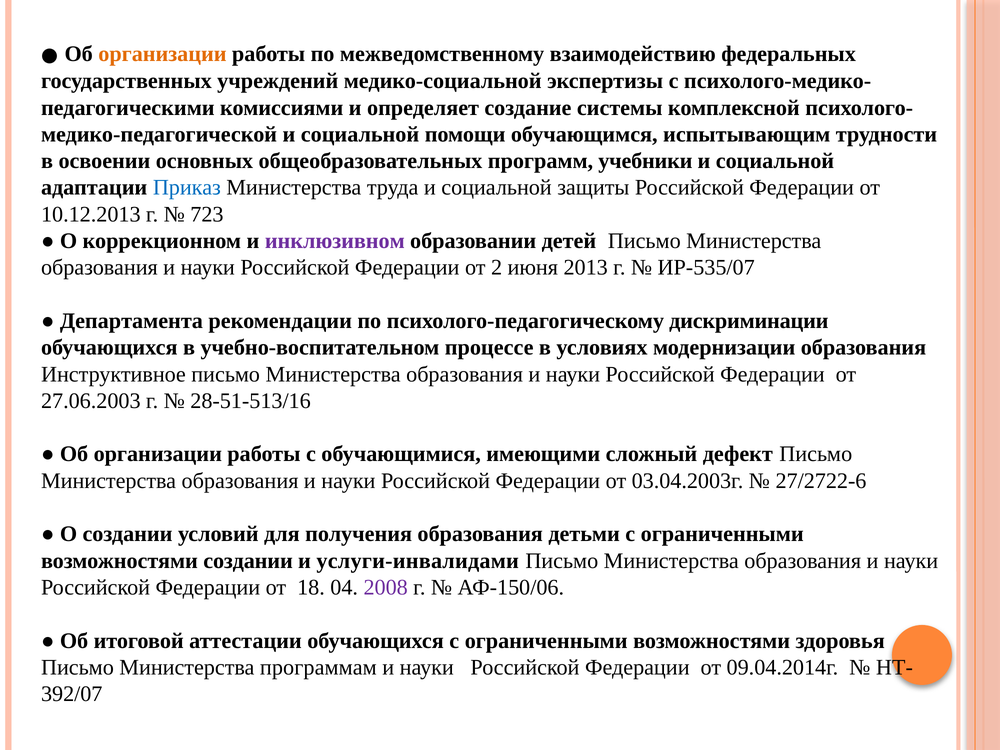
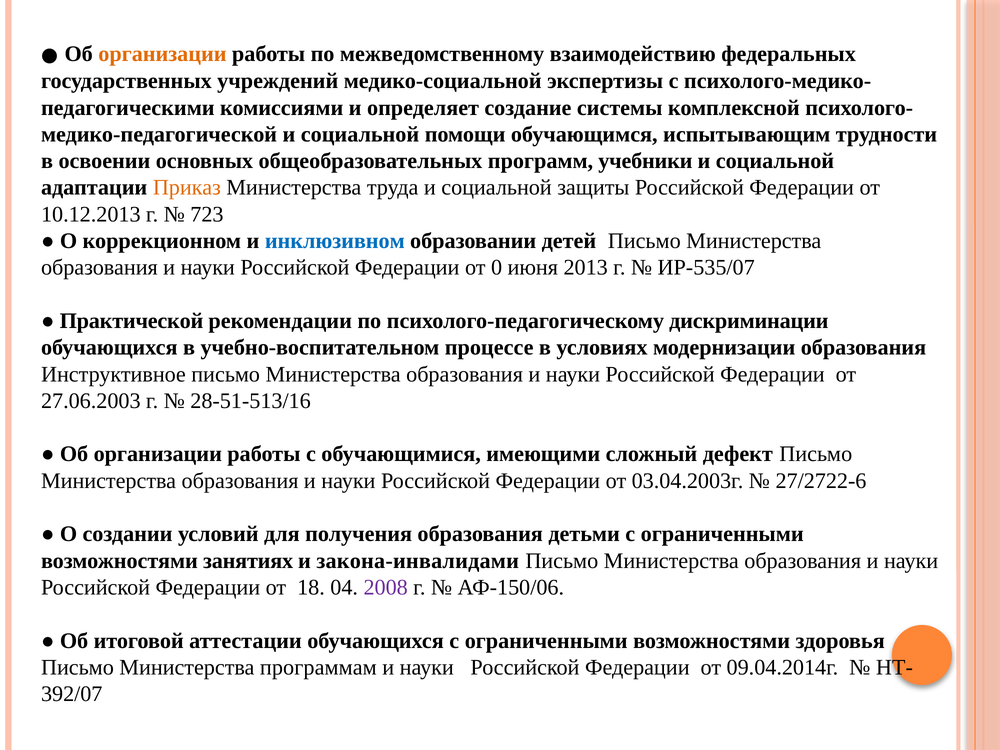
Приказ colour: blue -> orange
инклюзивном colour: purple -> blue
2: 2 -> 0
Департамента: Департамента -> Практической
возможностями создании: создании -> занятиях
услуги-инвалидами: услуги-инвалидами -> закона-инвалидами
